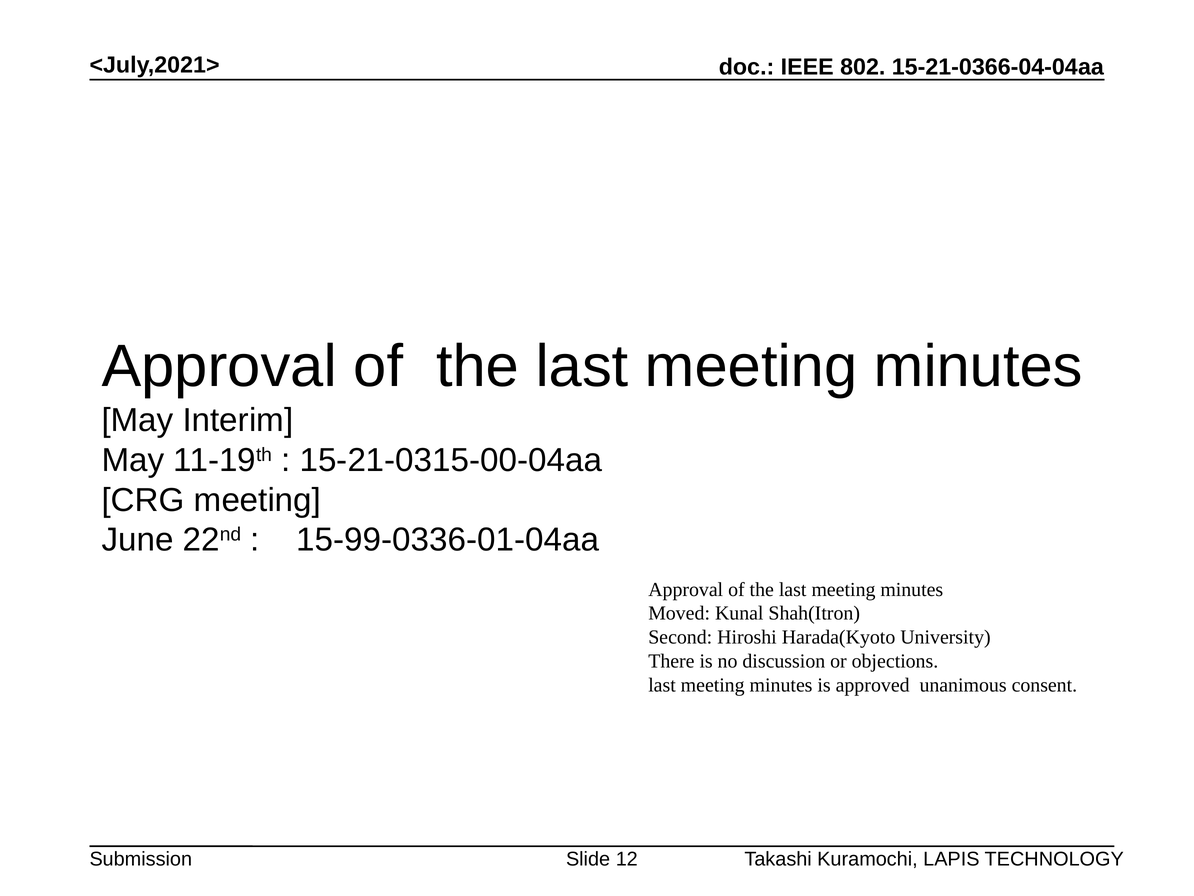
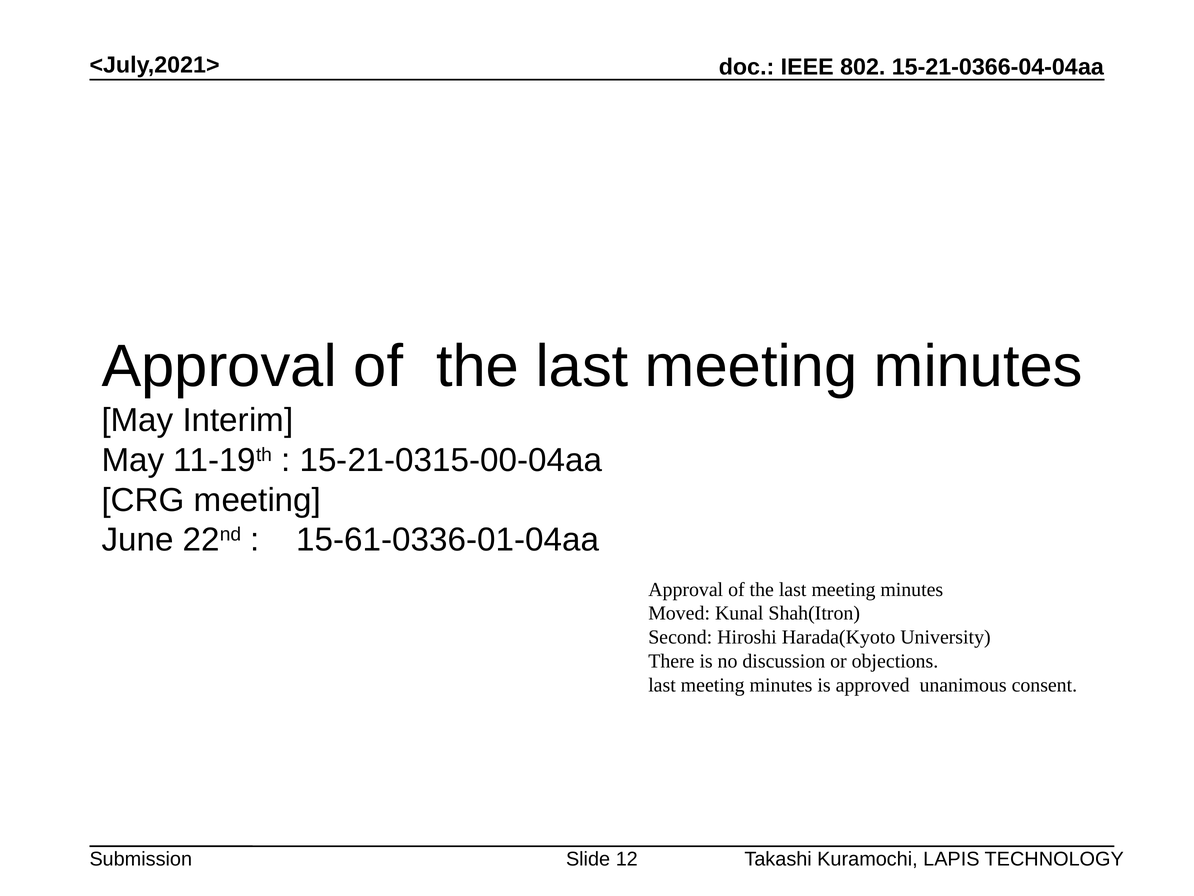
15-99-0336-01-04aa: 15-99-0336-01-04aa -> 15-61-0336-01-04aa
